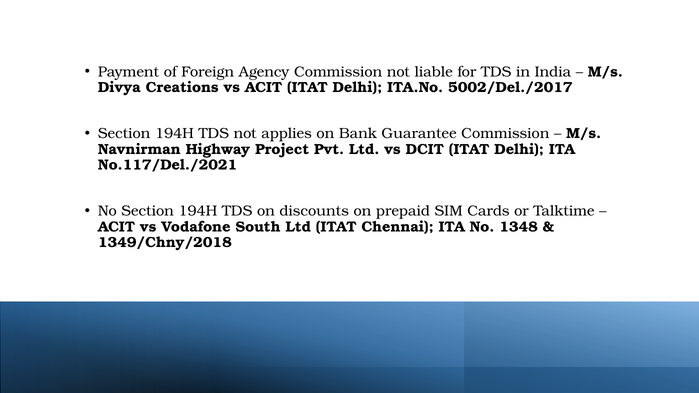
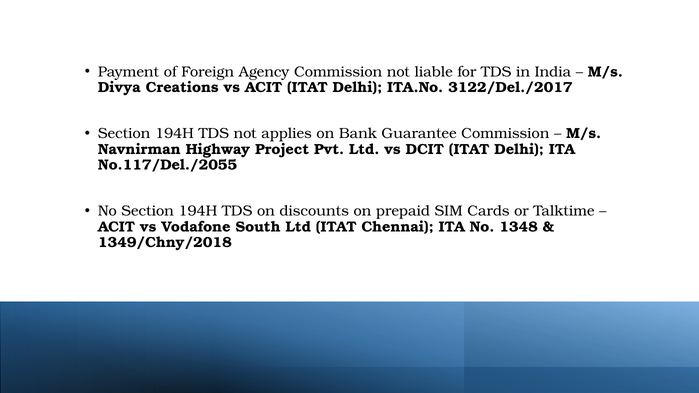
5002/Del./2017: 5002/Del./2017 -> 3122/Del./2017
No.117/Del./2021: No.117/Del./2021 -> No.117/Del./2055
